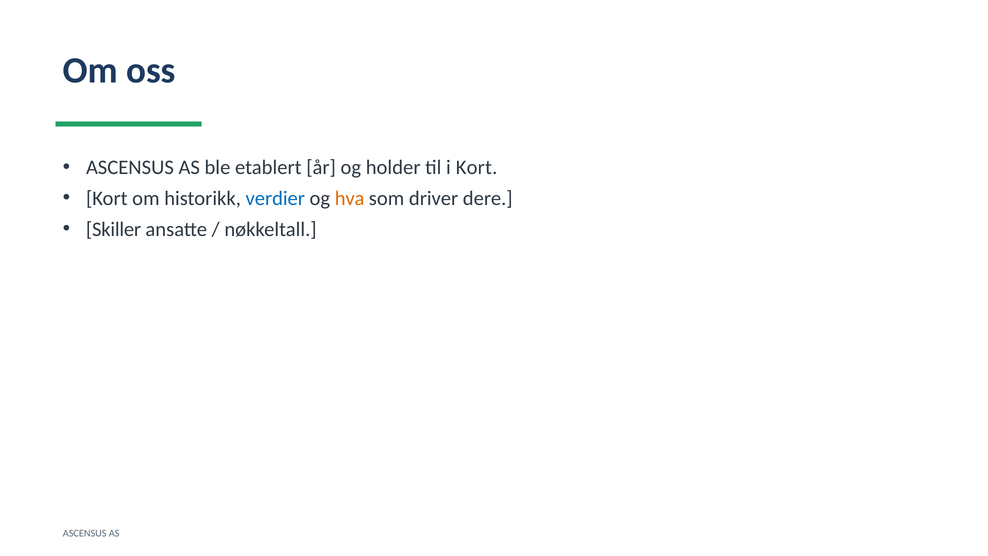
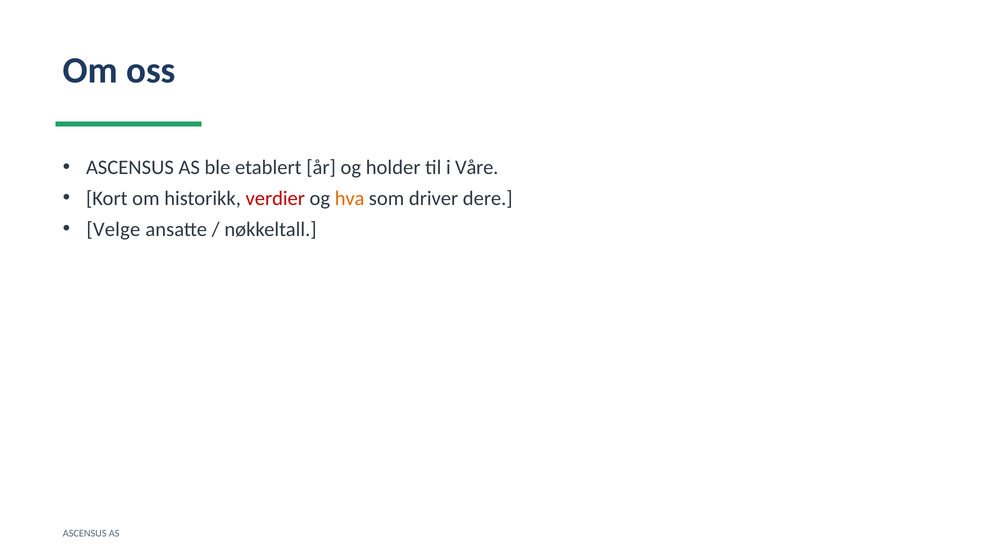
i Kort: Kort -> Våre
verdier colour: blue -> red
Skiller: Skiller -> Velge
